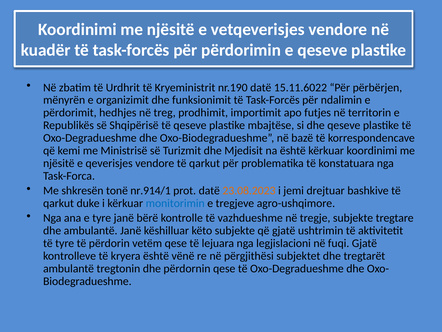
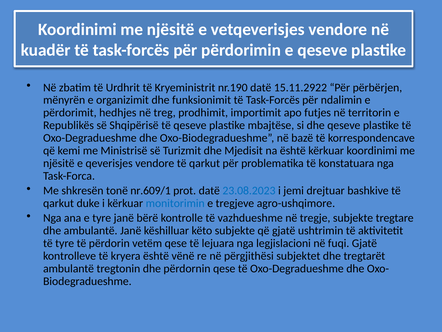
15.11.6022: 15.11.6022 -> 15.11.2922
nr.914/1: nr.914/1 -> nr.609/1
23.08.2023 colour: orange -> blue
